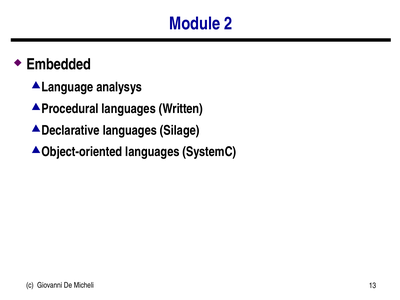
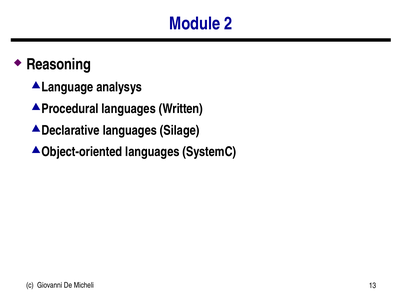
Embedded: Embedded -> Reasoning
